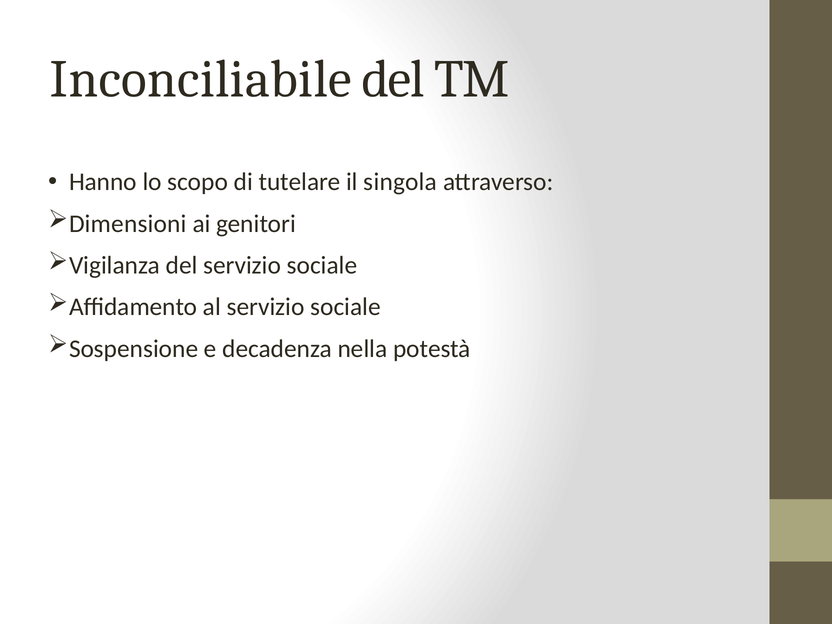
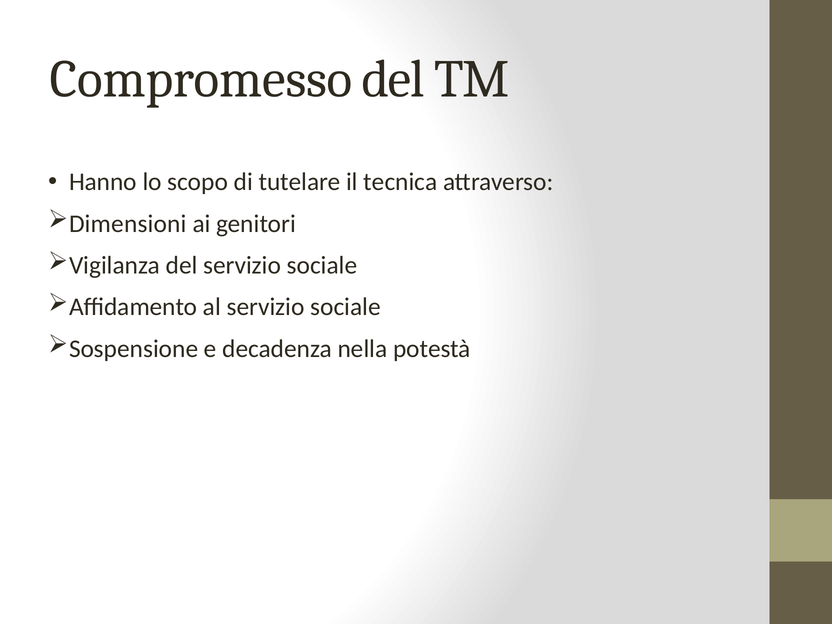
Inconciliabile: Inconciliabile -> Compromesso
singola: singola -> tecnica
